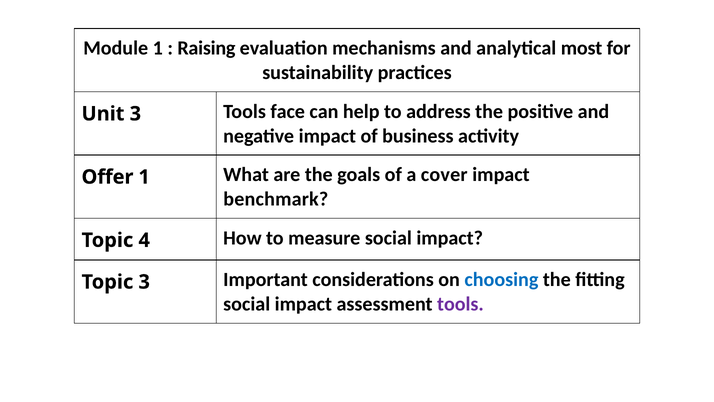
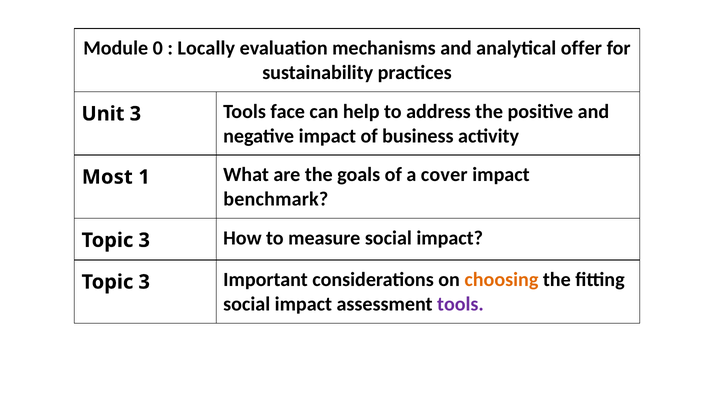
Module 1: 1 -> 0
Raising: Raising -> Locally
most: most -> offer
Offer: Offer -> Most
4 at (144, 240): 4 -> 3
choosing colour: blue -> orange
